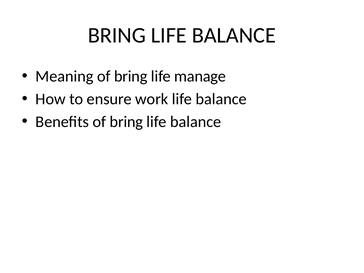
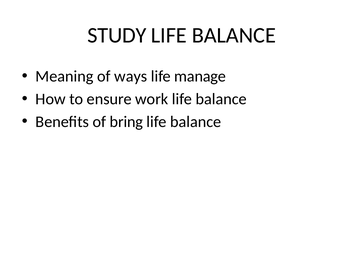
BRING at (117, 35): BRING -> STUDY
Meaning of bring: bring -> ways
